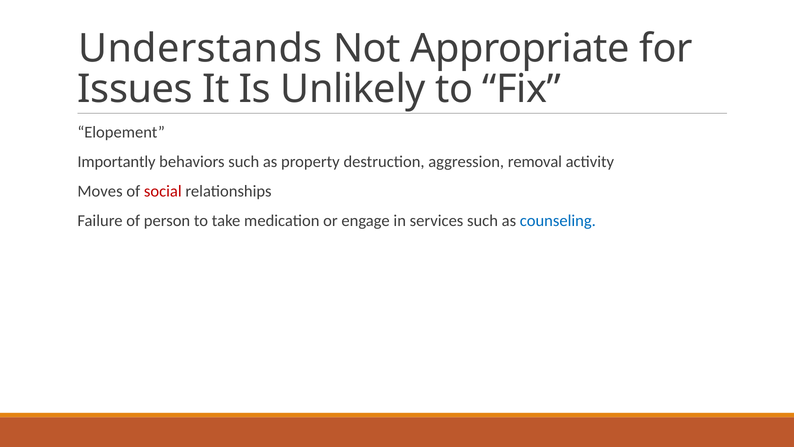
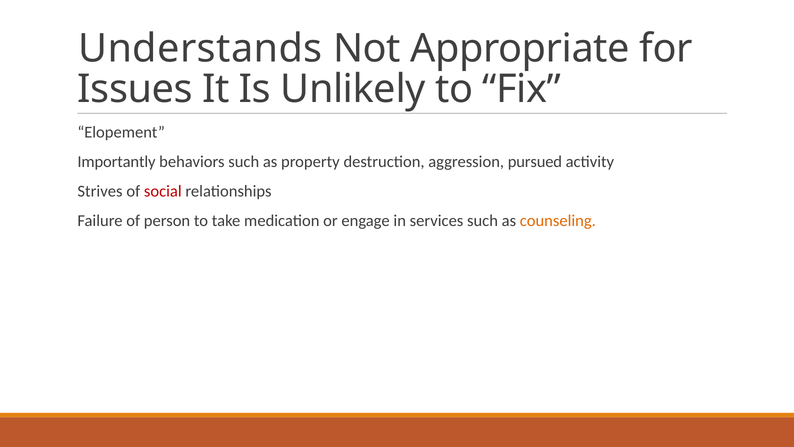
removal: removal -> pursued
Moves: Moves -> Strives
counseling colour: blue -> orange
